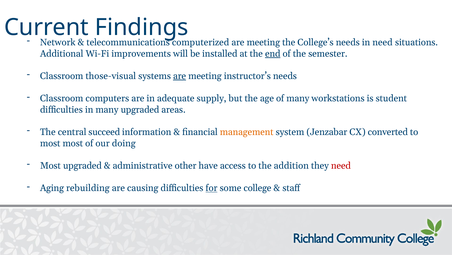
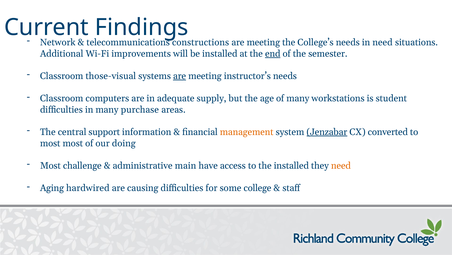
computerized: computerized -> constructions
many upgraded: upgraded -> purchase
succeed: succeed -> support
Jenzabar underline: none -> present
Most upgraded: upgraded -> challenge
other: other -> main
the addition: addition -> installed
need at (341, 165) colour: red -> orange
rebuilding: rebuilding -> hardwired
for underline: present -> none
